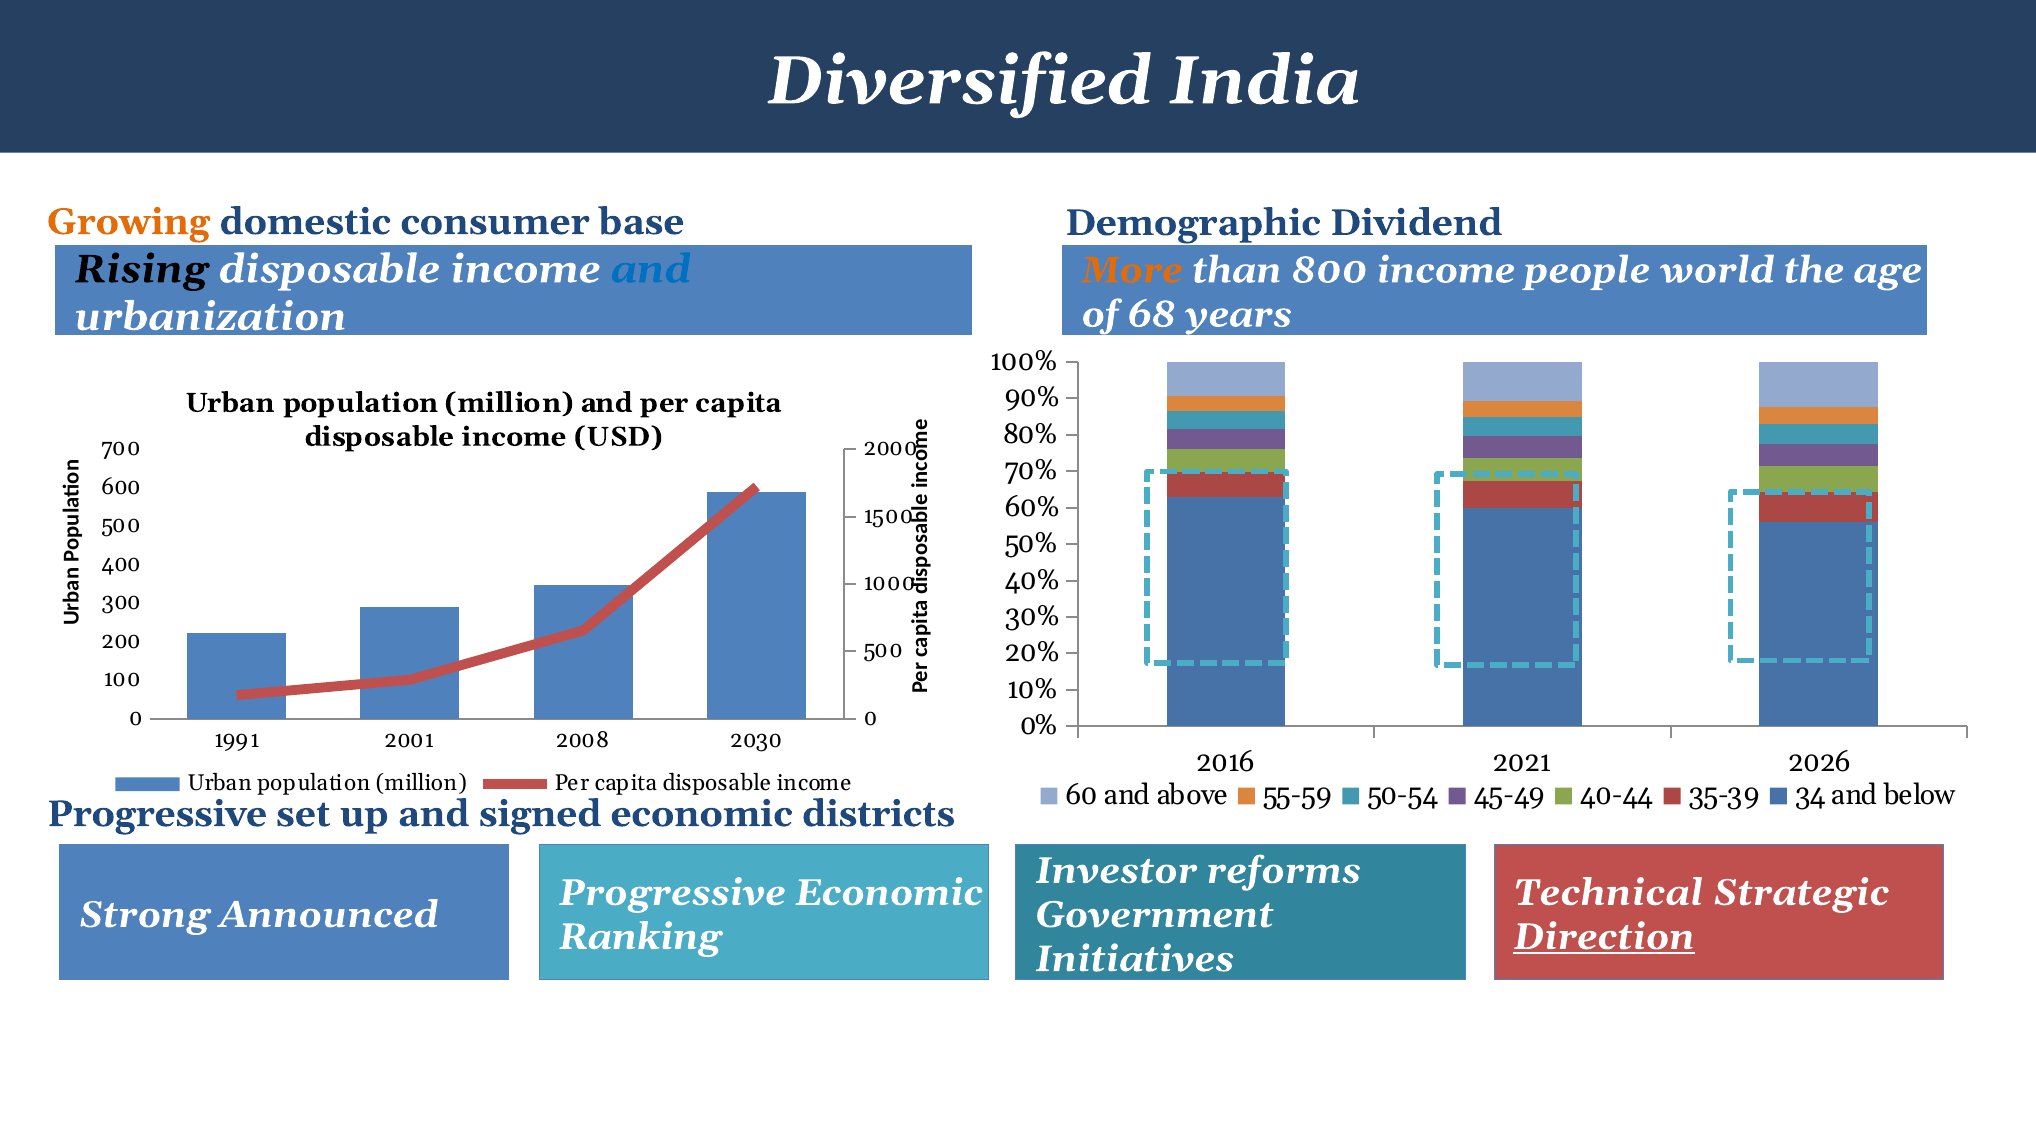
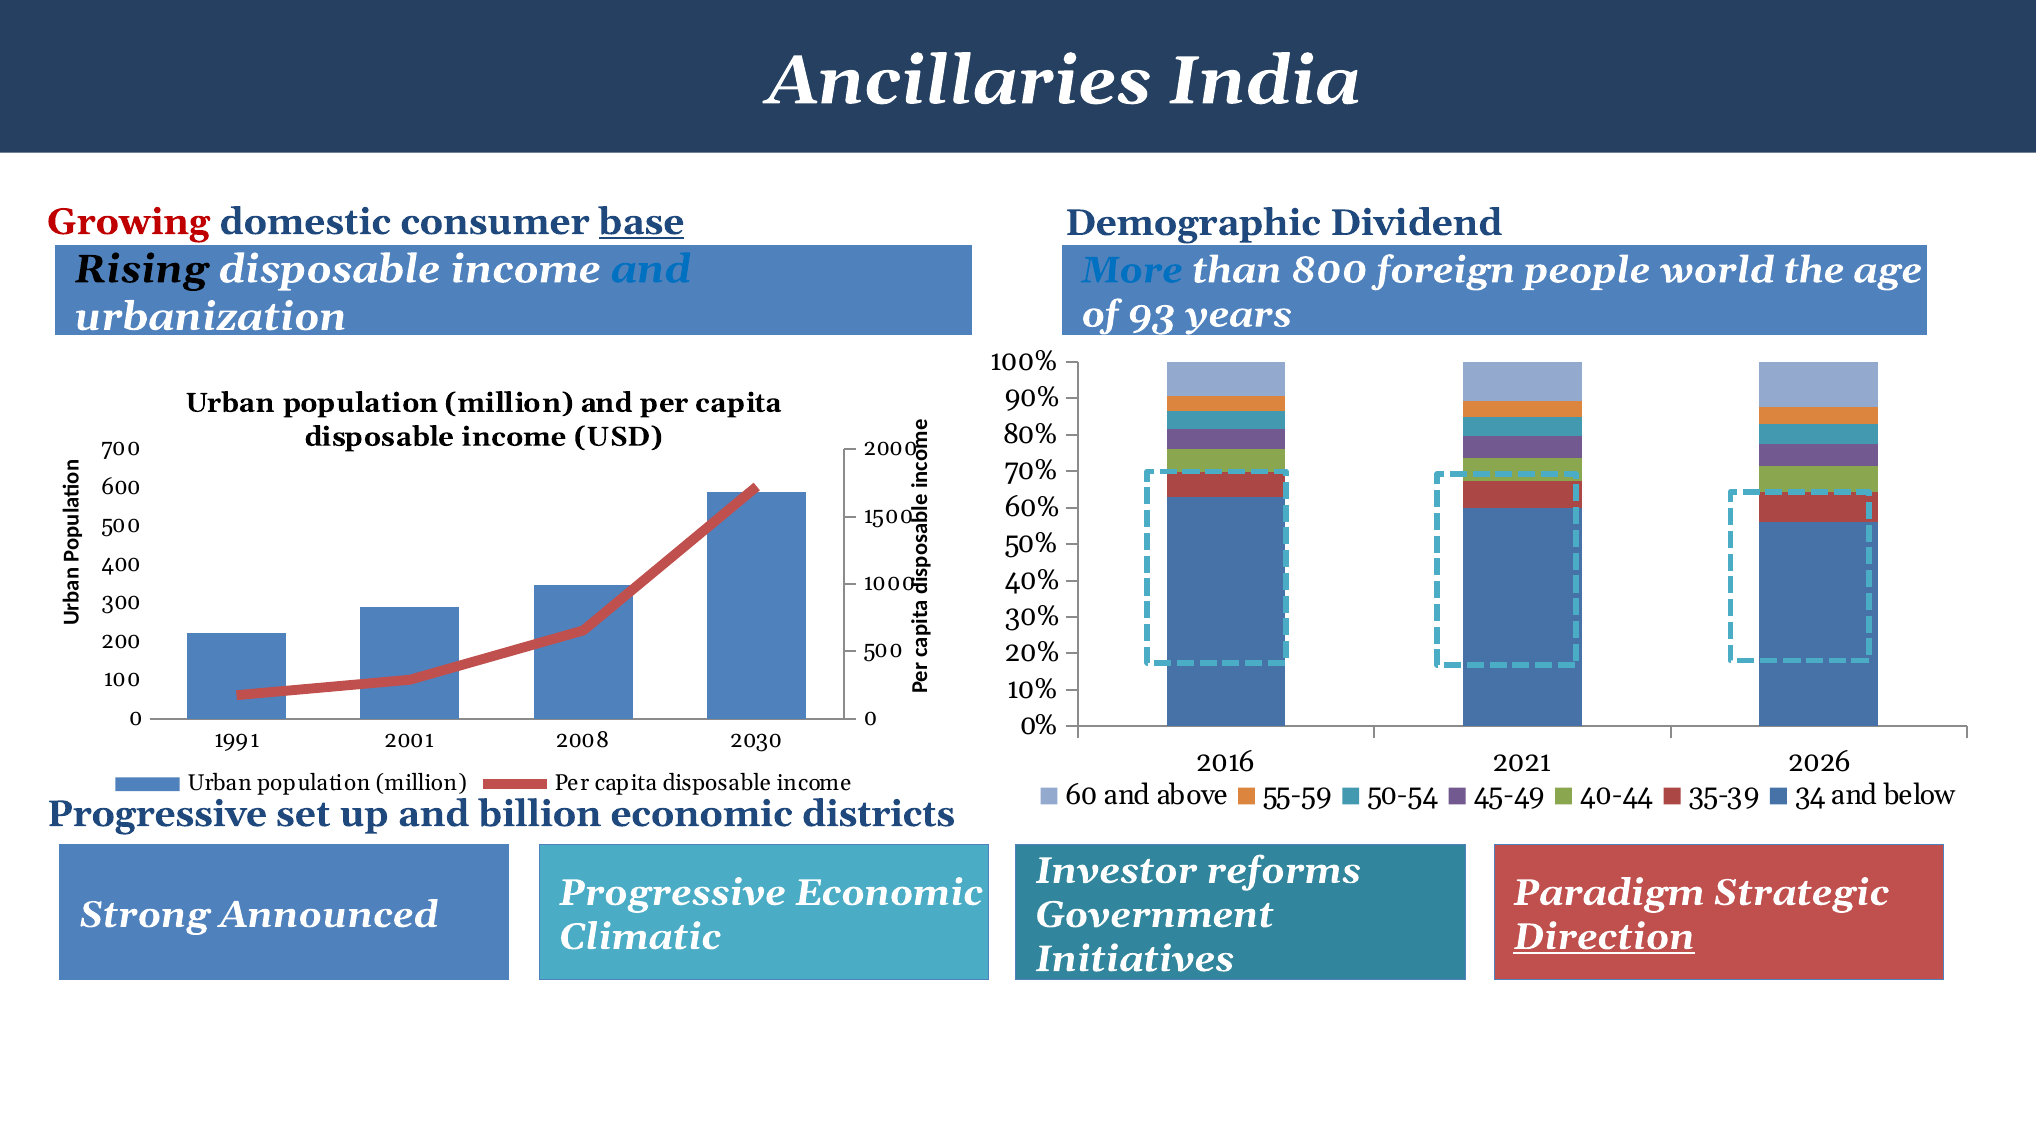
Diversified: Diversified -> Ancillaries
Growing colour: orange -> red
base underline: none -> present
More colour: orange -> blue
800 income: income -> foreign
68: 68 -> 93
signed: signed -> billion
Technical: Technical -> Paradigm
Ranking: Ranking -> Climatic
